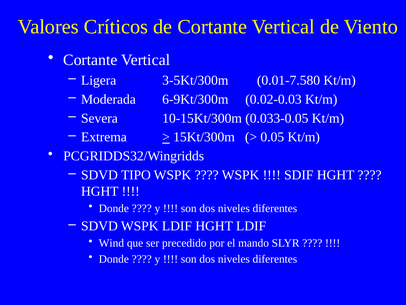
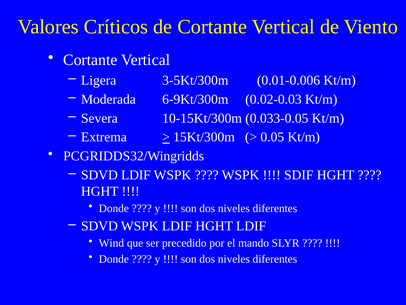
0.01-7.580: 0.01-7.580 -> 0.01-0.006
SDVD TIPO: TIPO -> LDIF
